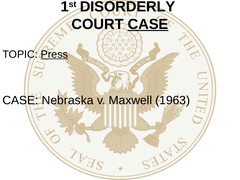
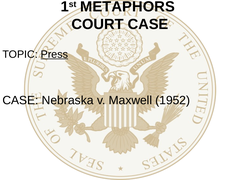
DISORDERLY: DISORDERLY -> METAPHORS
CASE at (148, 24) underline: present -> none
1963: 1963 -> 1952
